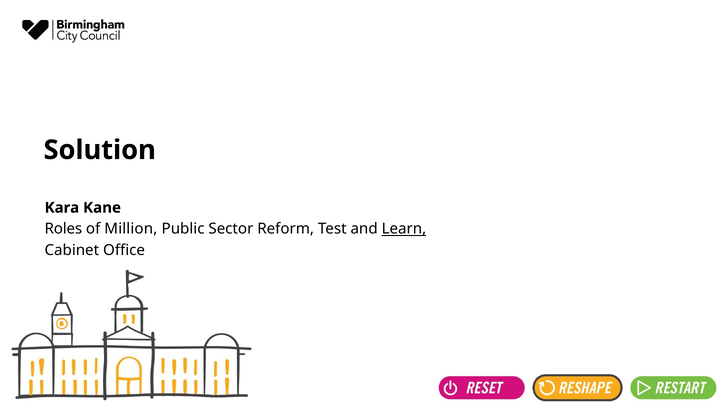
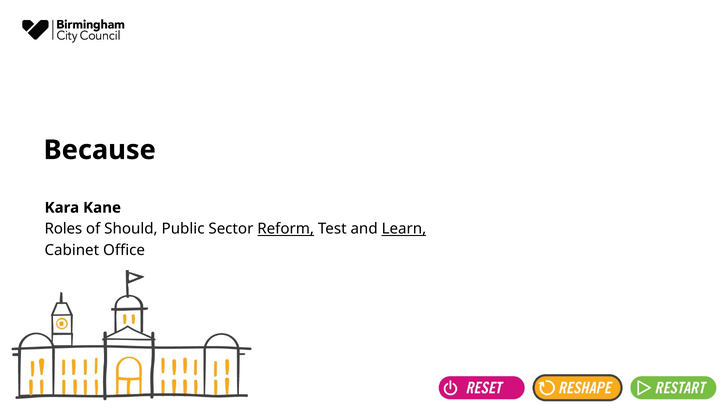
Solution: Solution -> Because
Million: Million -> Should
Reform underline: none -> present
